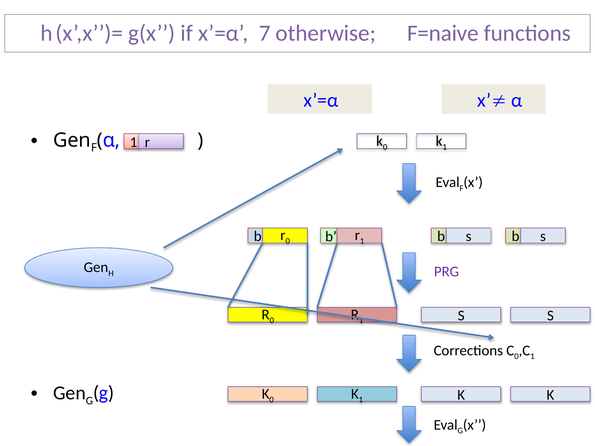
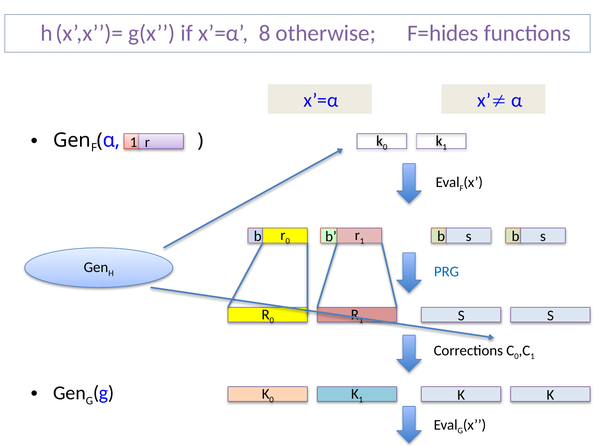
7: 7 -> 8
F=naive: F=naive -> F=hides
PRG colour: purple -> blue
